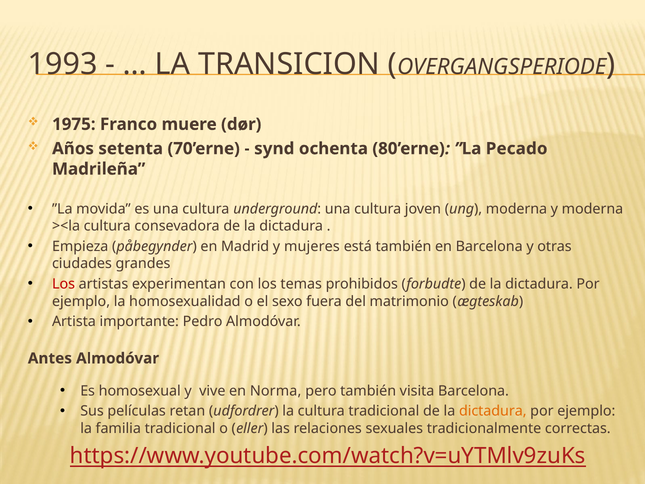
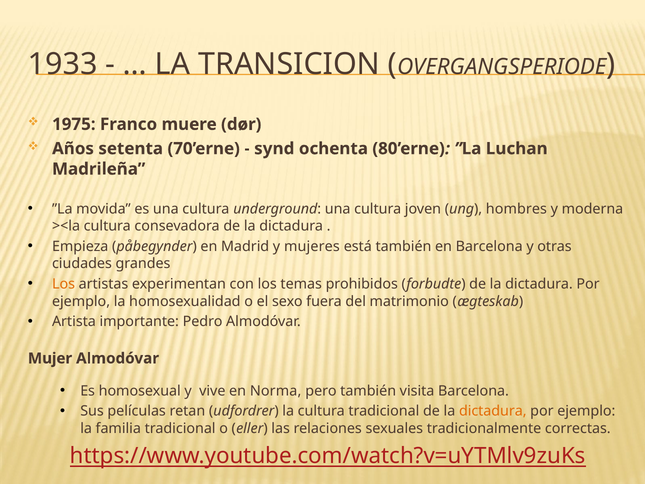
1993: 1993 -> 1933
Pecado: Pecado -> Luchan
ung moderna: moderna -> hombres
Los at (64, 284) colour: red -> orange
Antes: Antes -> Mujer
